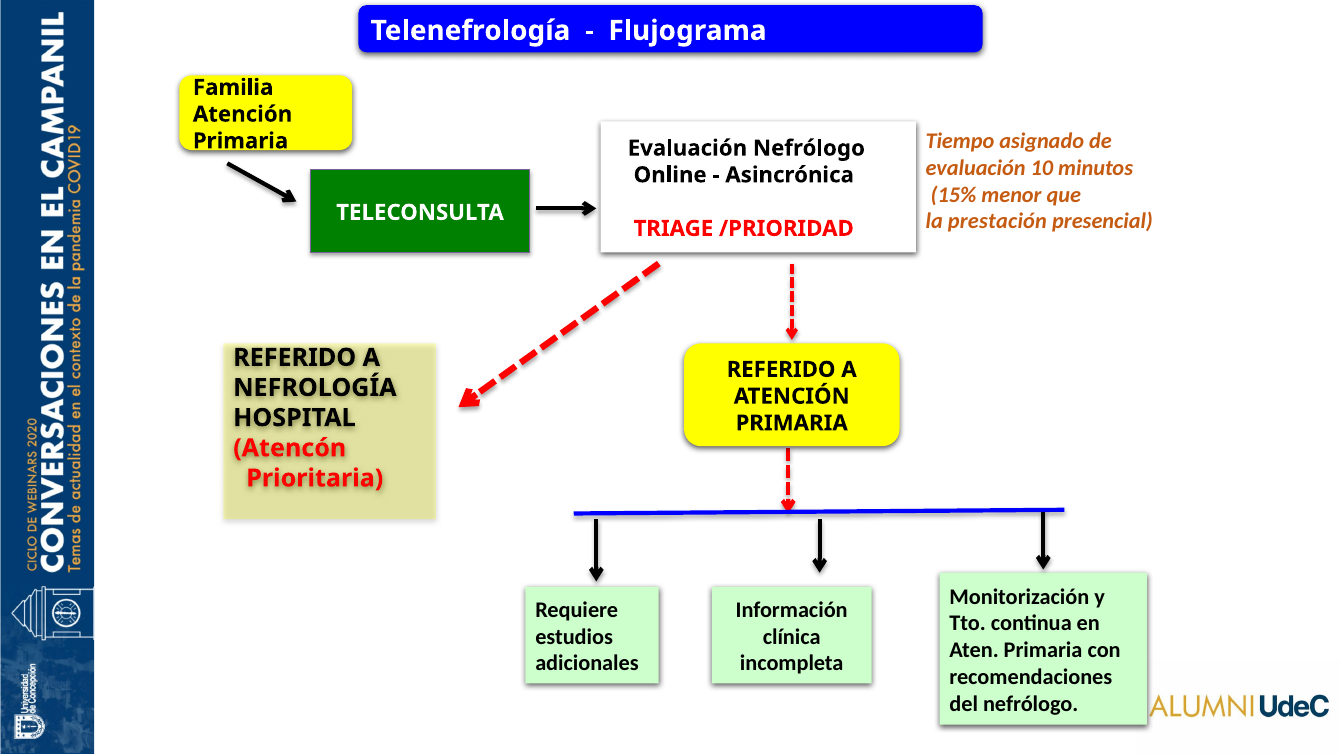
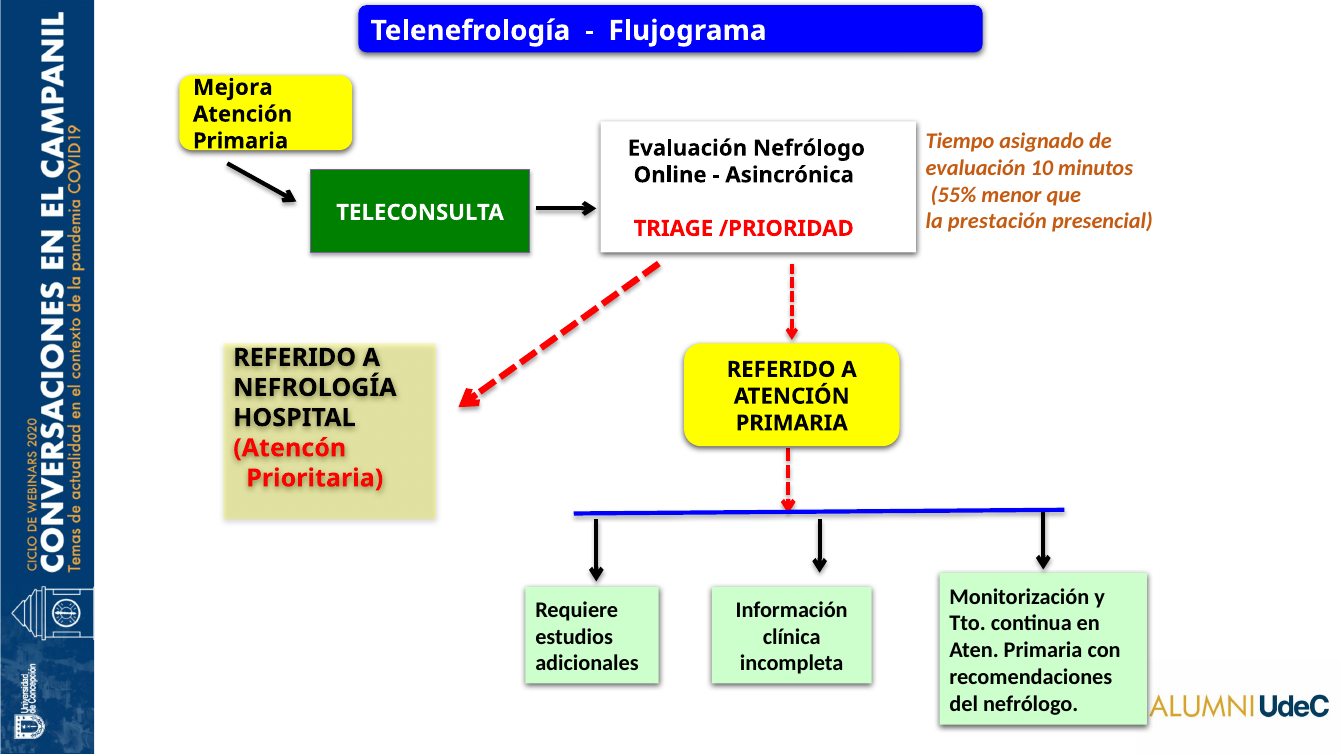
Familia: Familia -> Mejora
15%: 15% -> 55%
